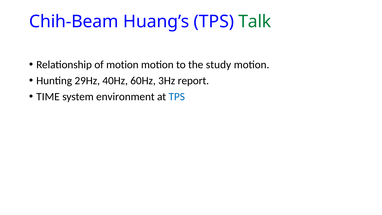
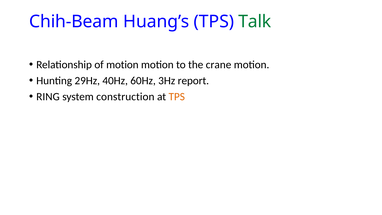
study: study -> crane
TIME: TIME -> RING
environment: environment -> construction
TPS at (177, 97) colour: blue -> orange
